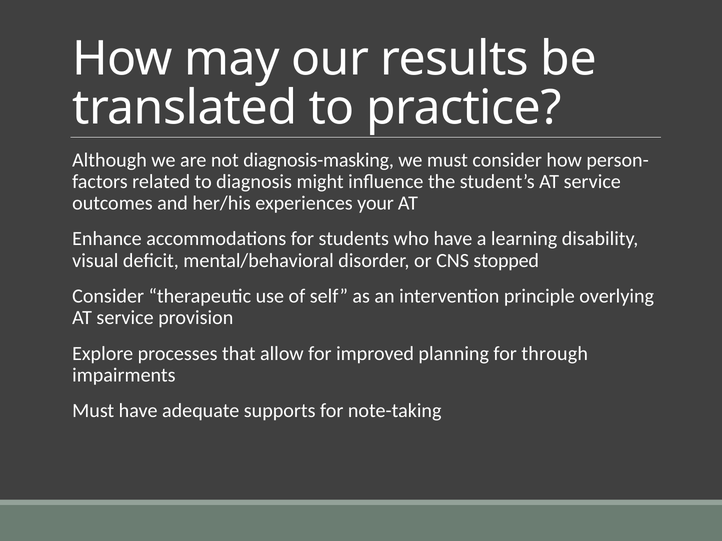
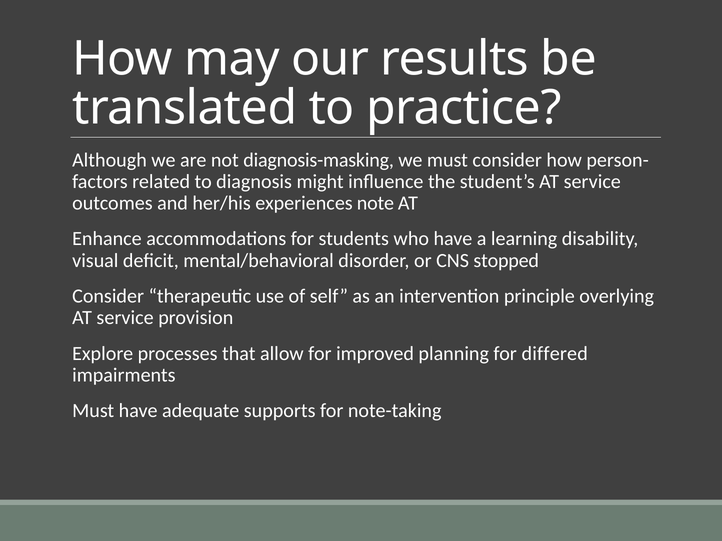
your: your -> note
through: through -> differed
